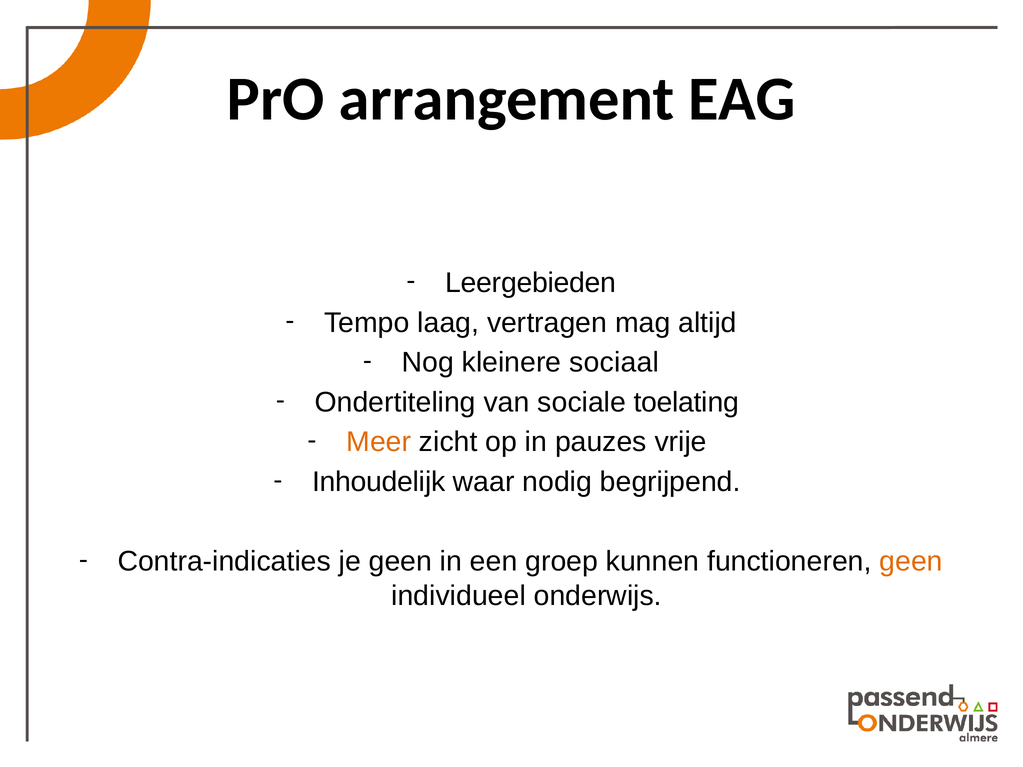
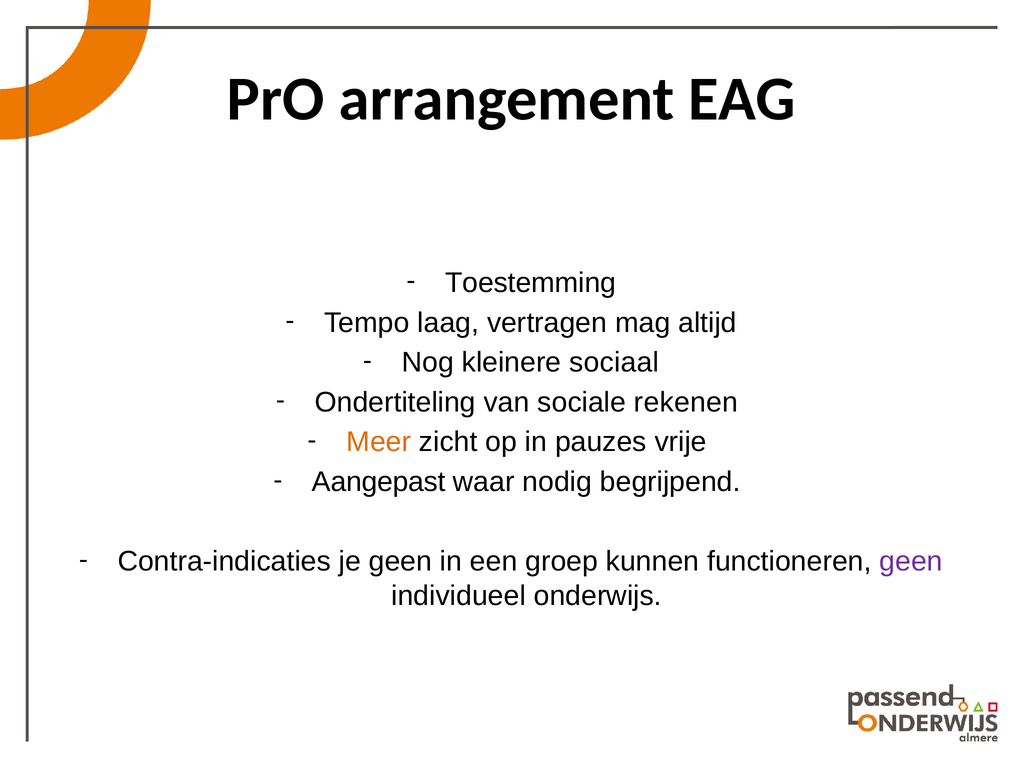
Leergebieden: Leergebieden -> Toestemming
toelating: toelating -> rekenen
Inhoudelijk: Inhoudelijk -> Aangepast
geen at (911, 562) colour: orange -> purple
